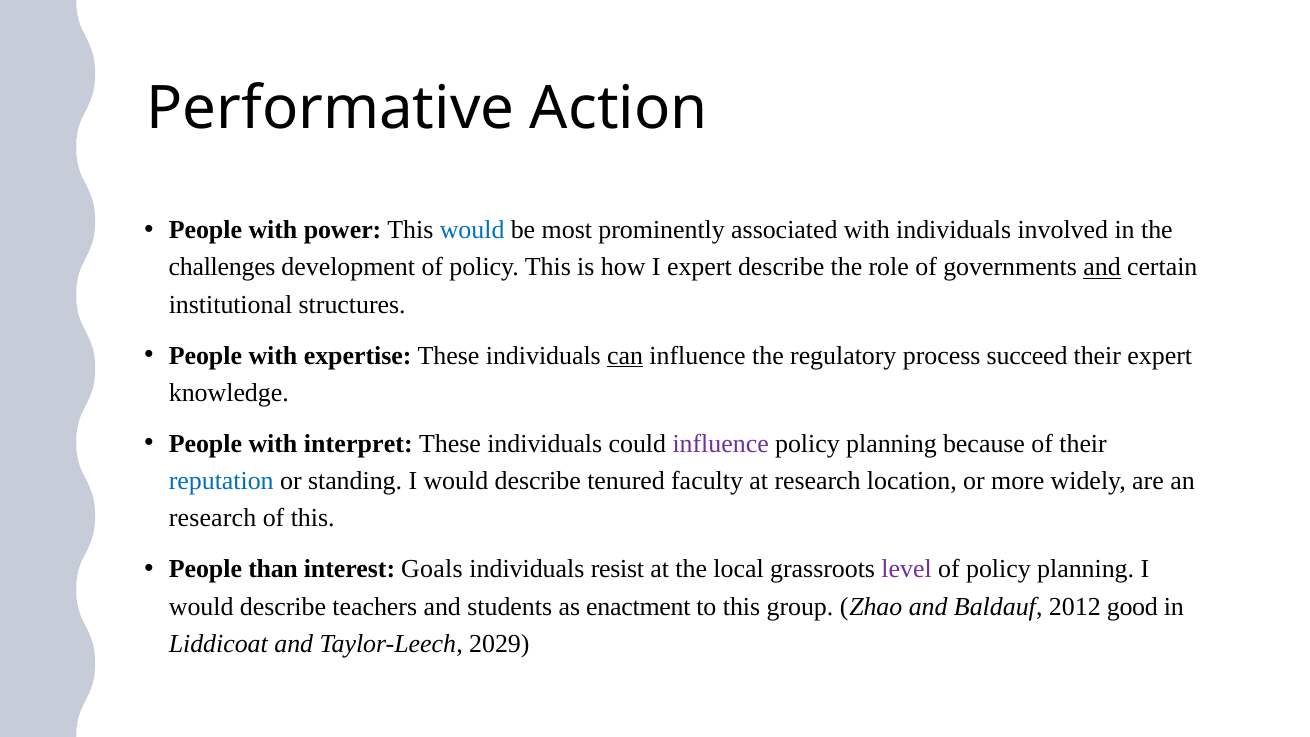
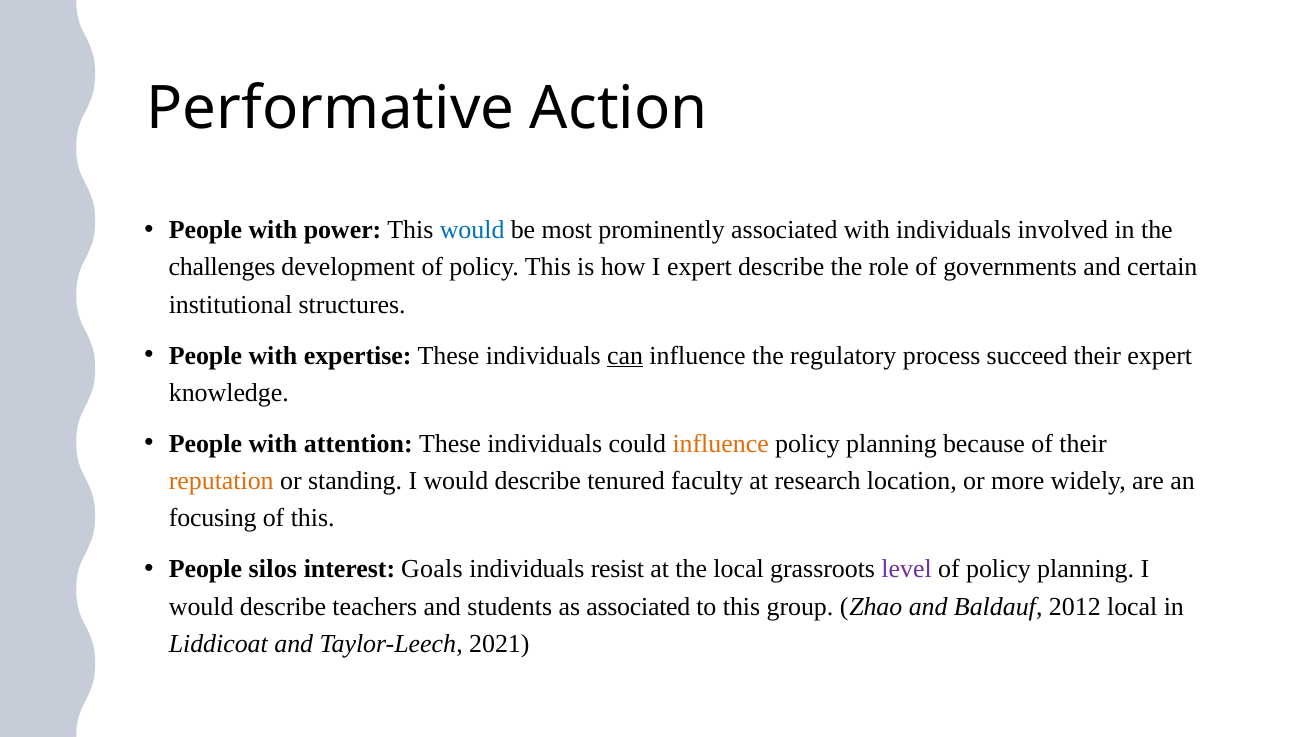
and at (1102, 267) underline: present -> none
interpret: interpret -> attention
influence at (721, 444) colour: purple -> orange
reputation colour: blue -> orange
research at (213, 518): research -> focusing
than: than -> silos
as enactment: enactment -> associated
2012 good: good -> local
2029: 2029 -> 2021
